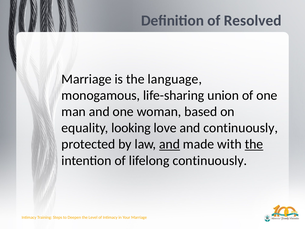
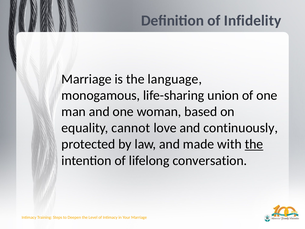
Resolved: Resolved -> Infidelity
looking: looking -> cannot
and at (170, 144) underline: present -> none
lifelong continuously: continuously -> conversation
